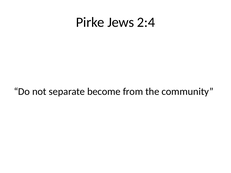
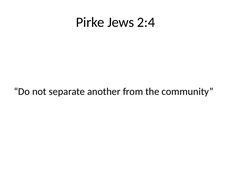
become: become -> another
